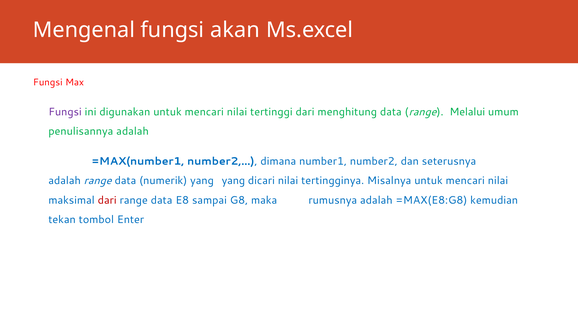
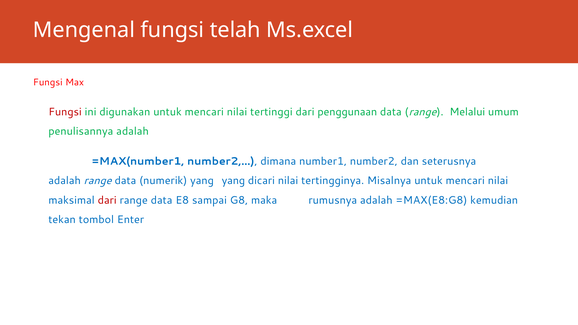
akan: akan -> telah
Fungsi at (65, 112) colour: purple -> red
menghitung: menghitung -> penggunaan
